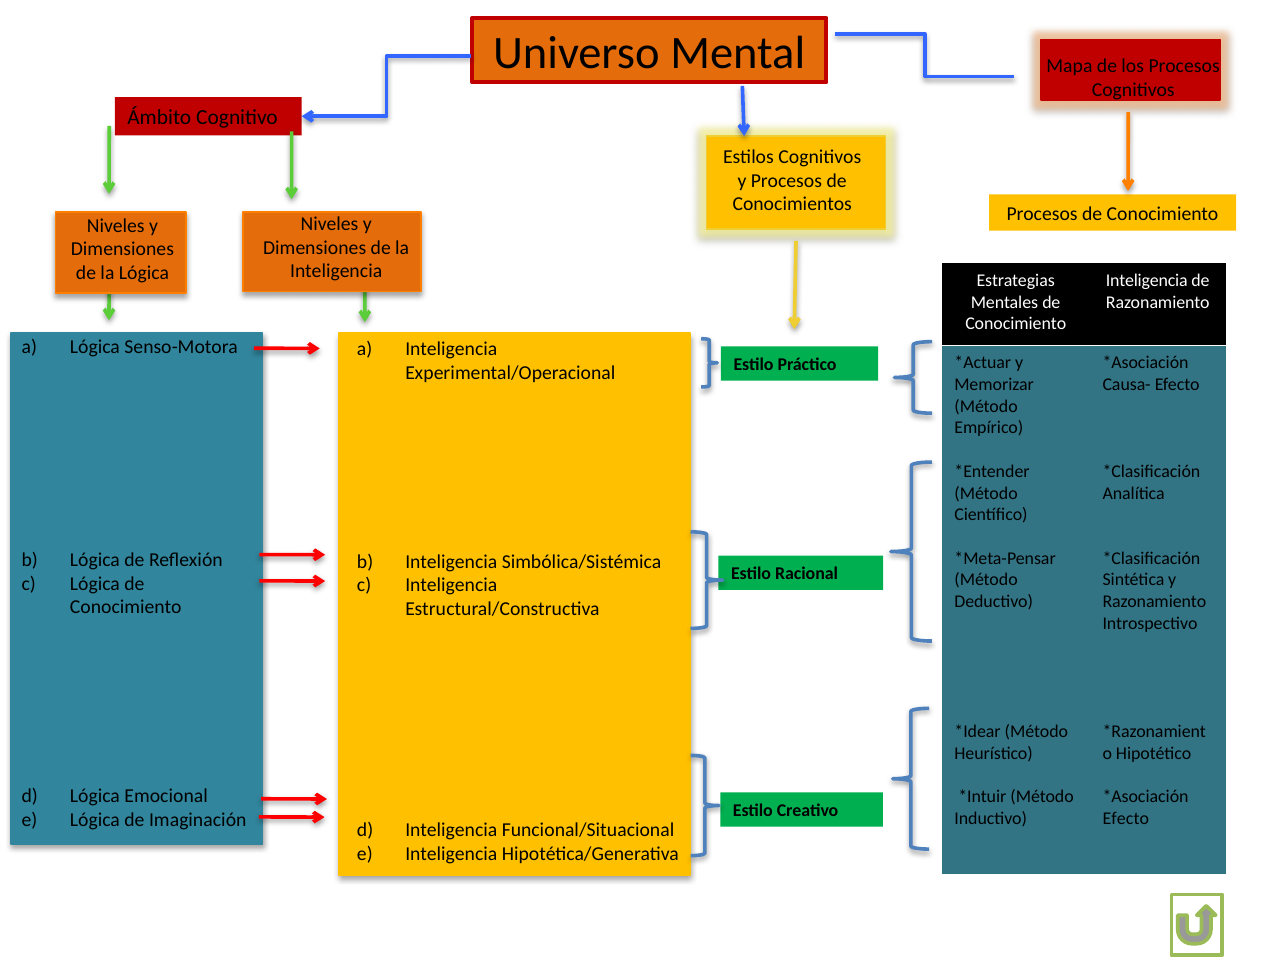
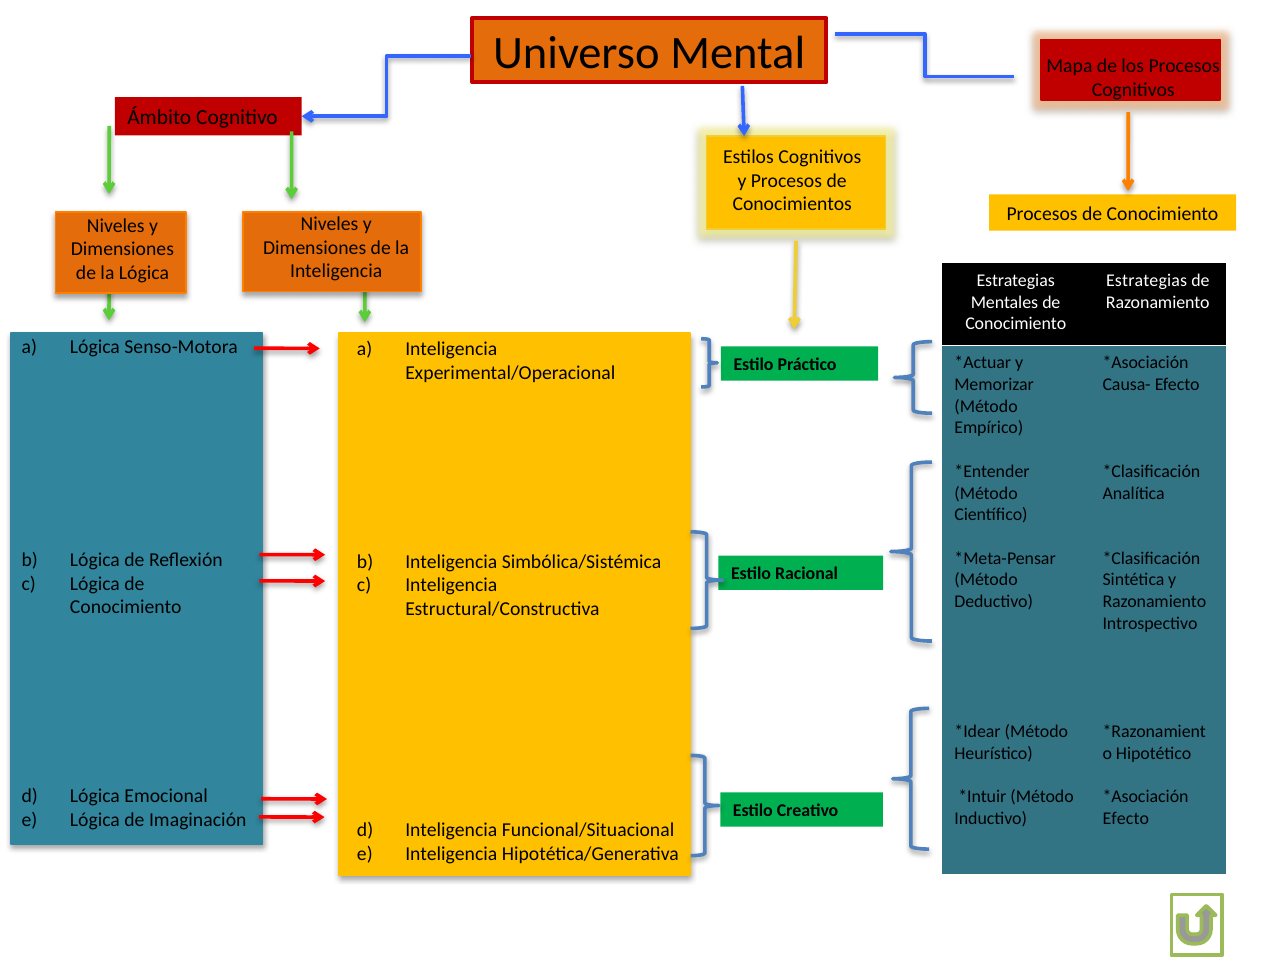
Inteligencia at (1147, 280): Inteligencia -> Estrategias
